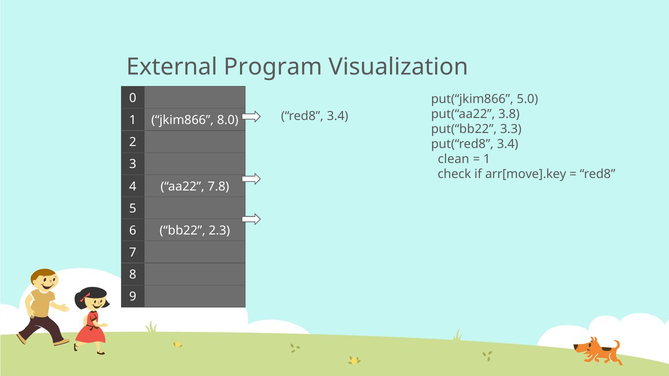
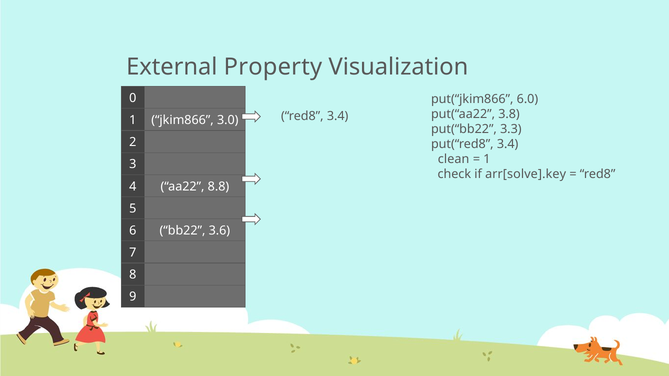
Program: Program -> Property
5.0: 5.0 -> 6.0
8.0: 8.0 -> 3.0
arr[move].key: arr[move].key -> arr[solve].key
7.8: 7.8 -> 8.8
2.3: 2.3 -> 3.6
